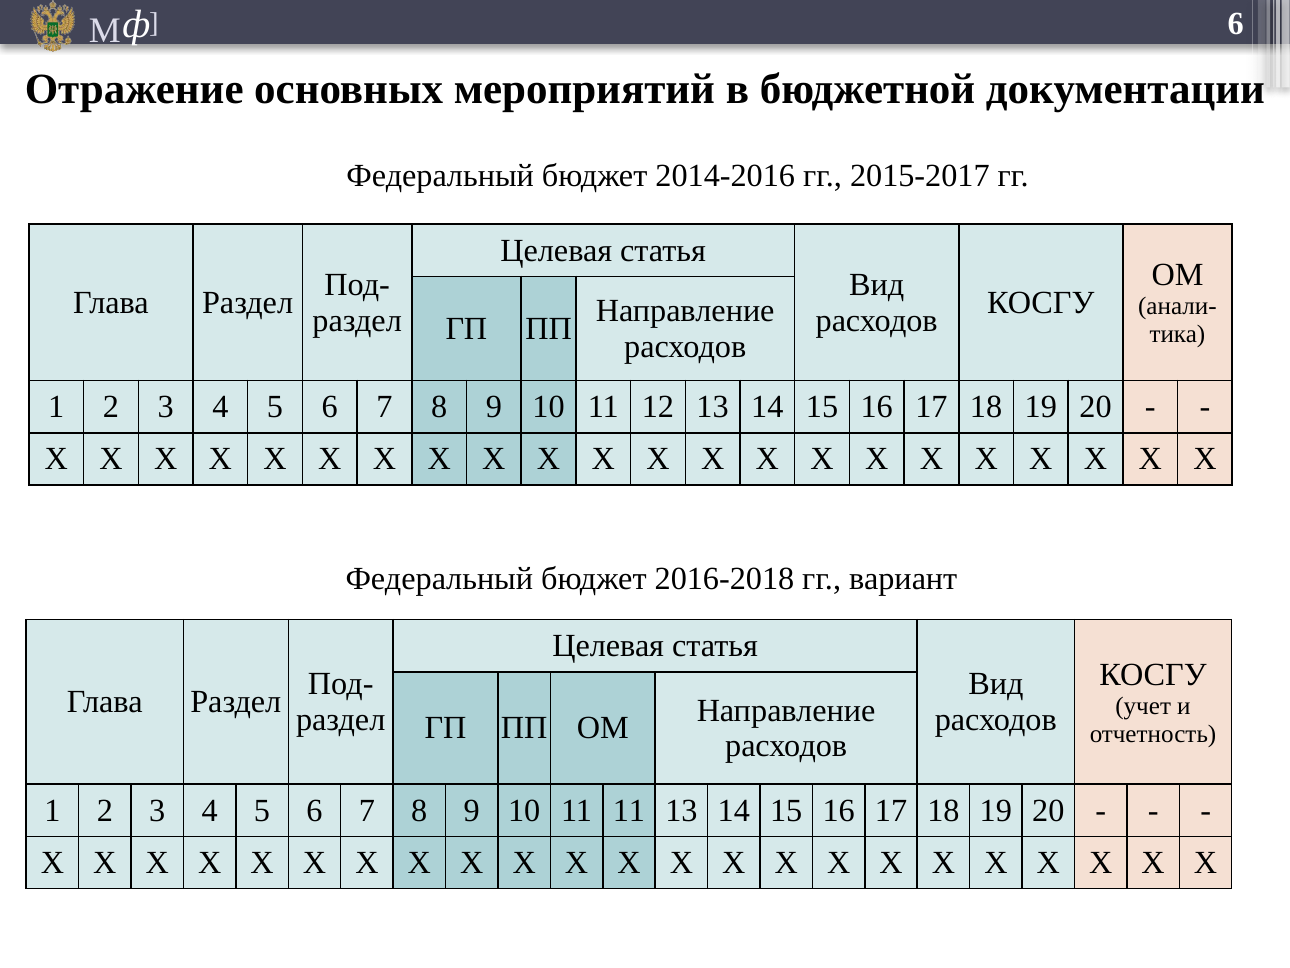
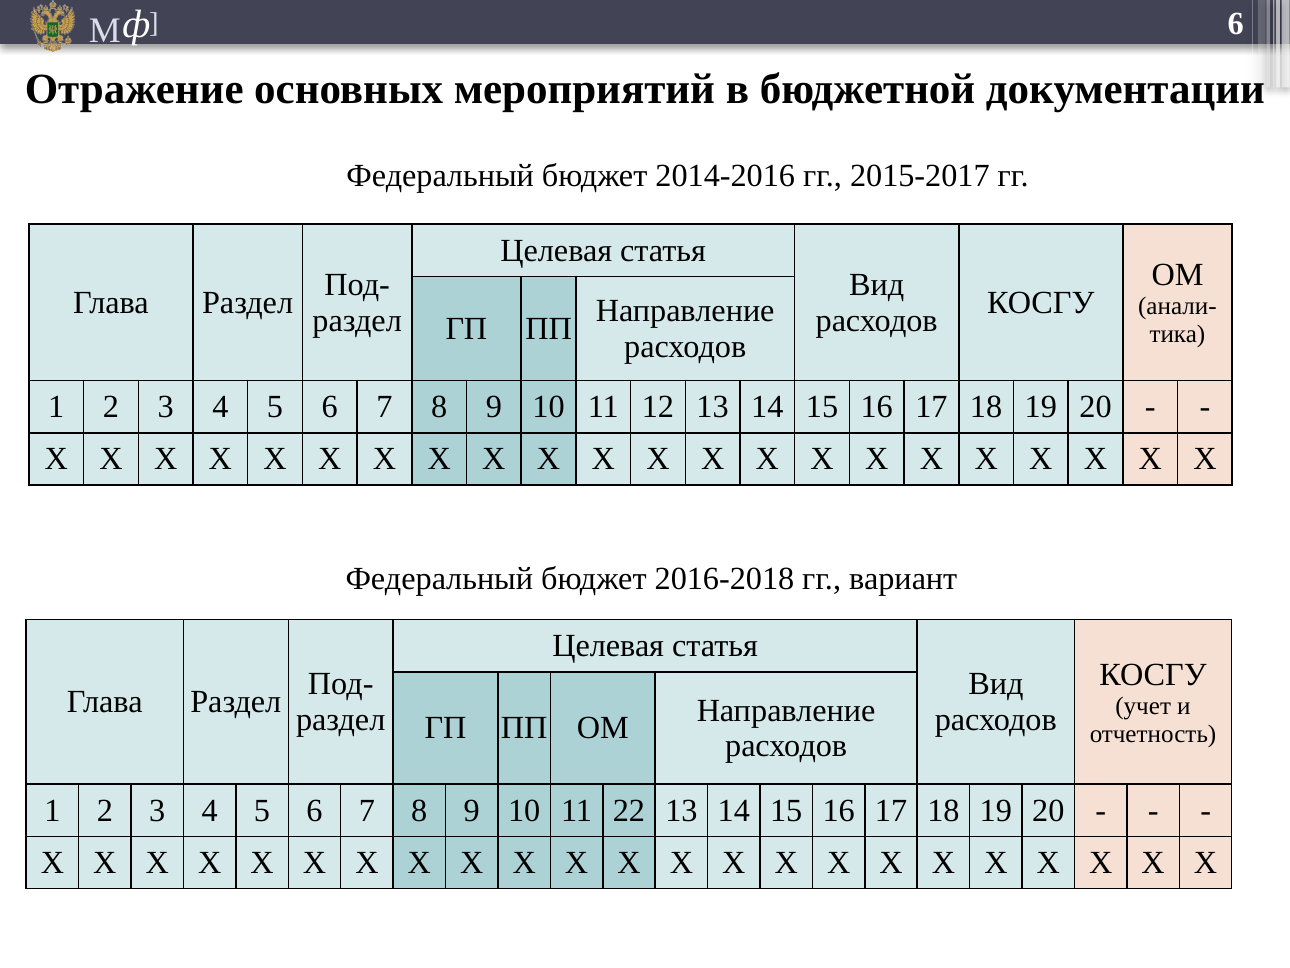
11 11: 11 -> 22
